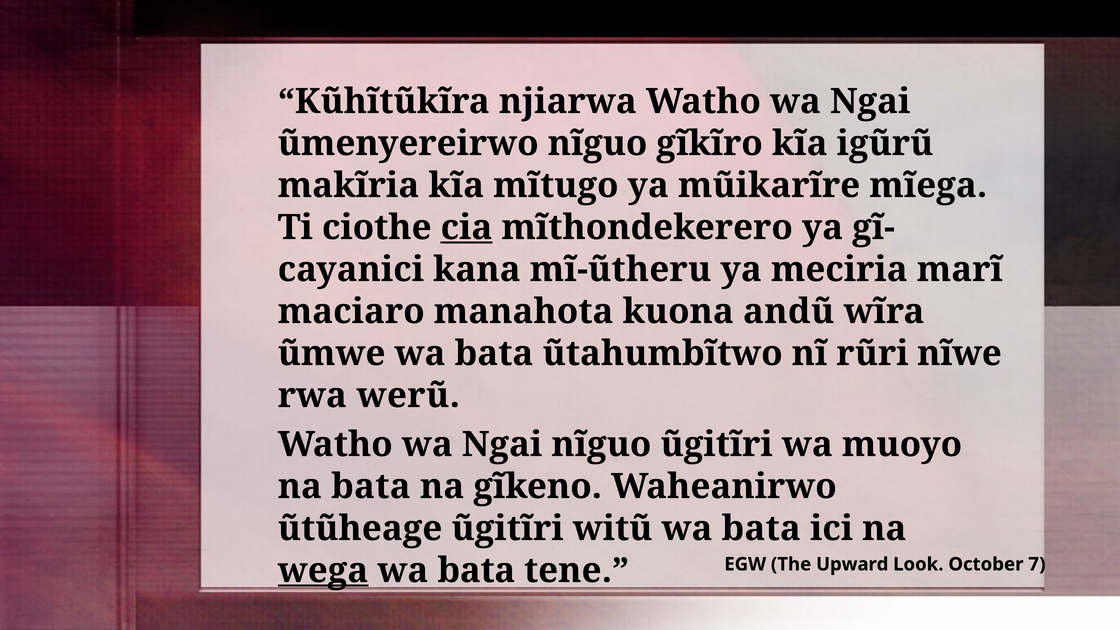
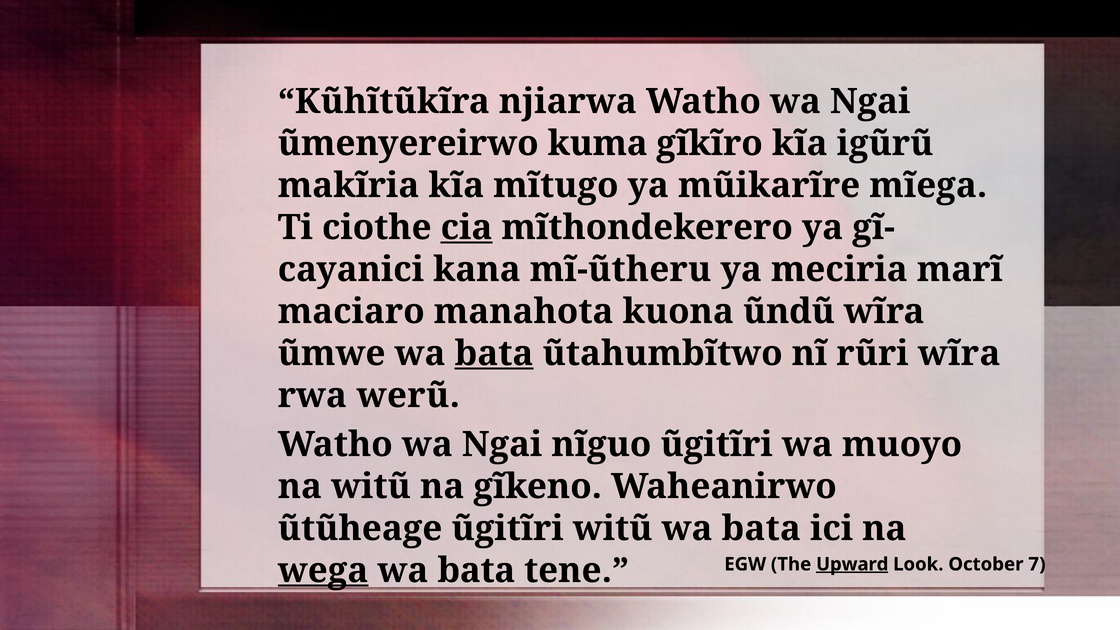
ũmenyereirwo nĩguo: nĩguo -> kuma
andũ: andũ -> ũndũ
bata at (494, 354) underline: none -> present
rũri nĩwe: nĩwe -> wĩra
na bata: bata -> witũ
Upward underline: none -> present
